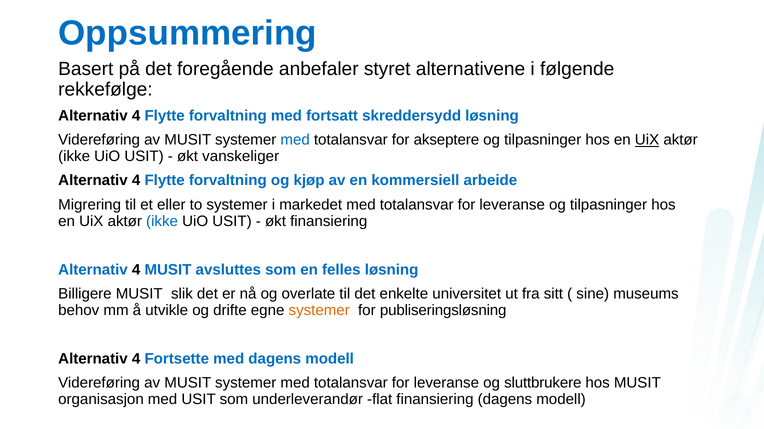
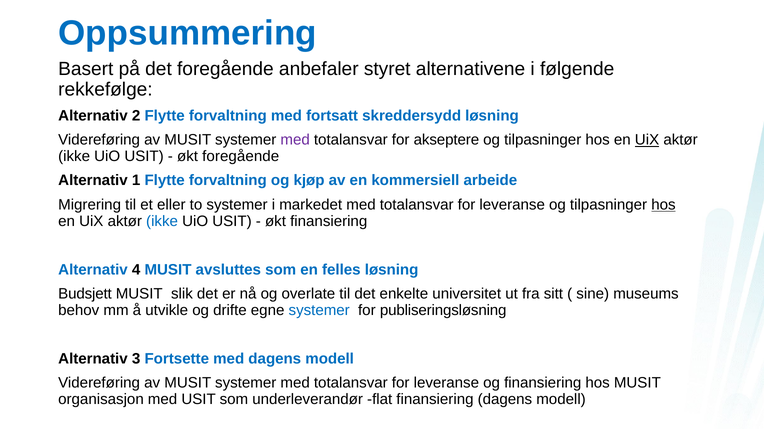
4 at (136, 116): 4 -> 2
med at (295, 140) colour: blue -> purple
økt vanskeliger: vanskeliger -> foregående
4 at (136, 181): 4 -> 1
hos at (663, 205) underline: none -> present
Billigere: Billigere -> Budsjett
systemer at (319, 311) colour: orange -> blue
4 at (136, 359): 4 -> 3
og sluttbrukere: sluttbrukere -> finansiering
